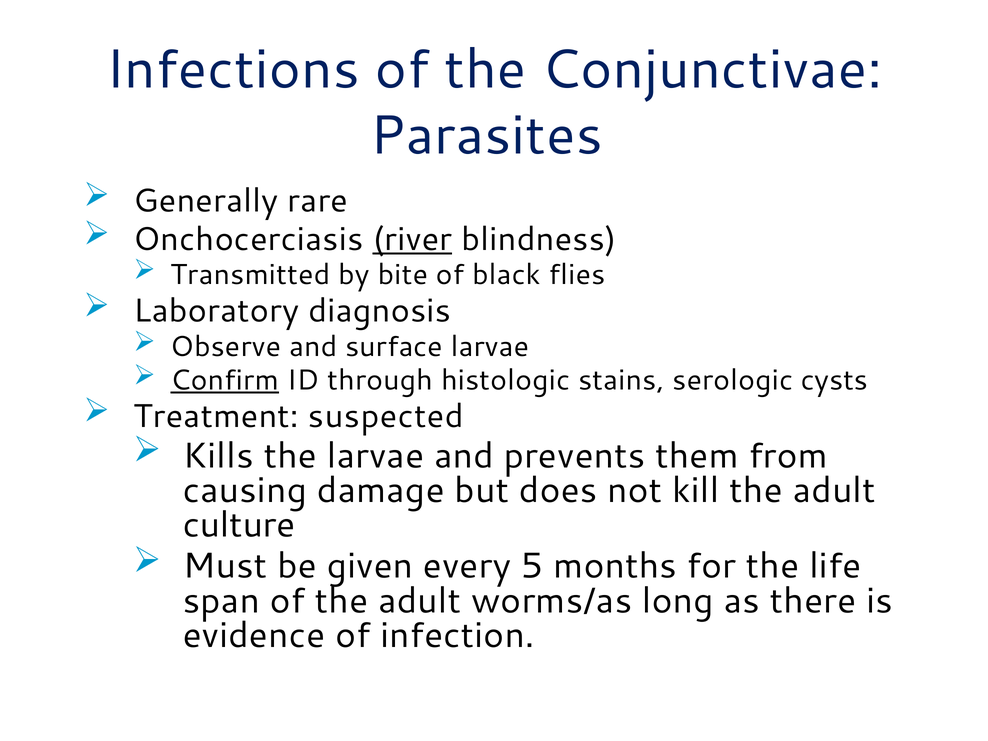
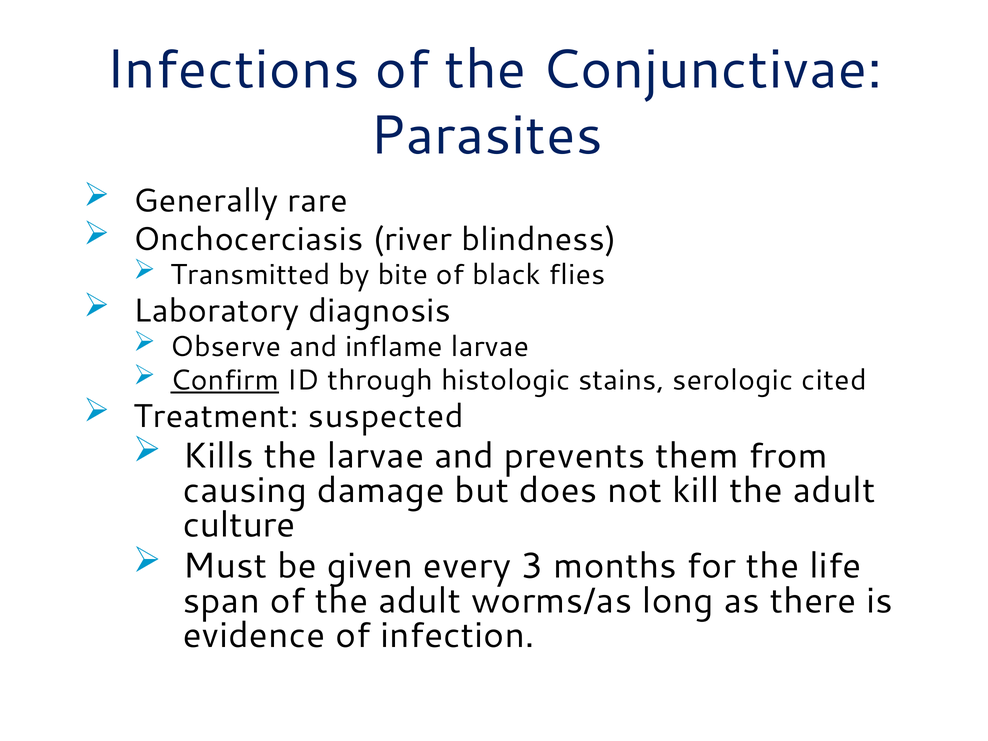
river underline: present -> none
surface: surface -> inflame
cysts: cysts -> cited
5: 5 -> 3
